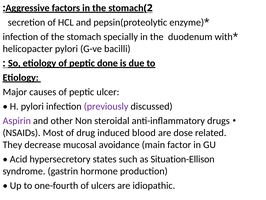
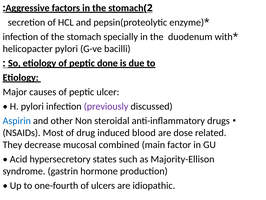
Aspirin colour: purple -> blue
avoidance: avoidance -> combined
Situation-Ellison: Situation-Ellison -> Majority-Ellison
